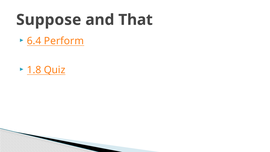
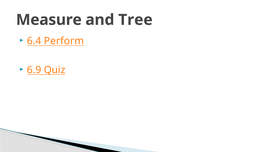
Suppose: Suppose -> Measure
That: That -> Tree
1.8: 1.8 -> 6.9
